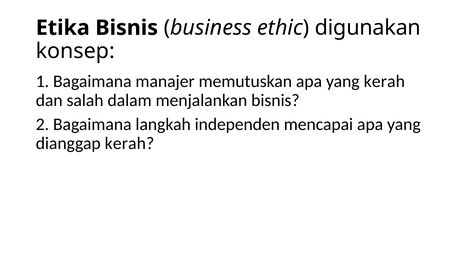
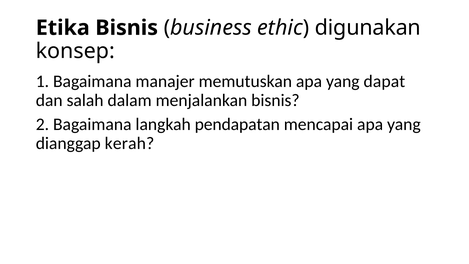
yang kerah: kerah -> dapat
independen: independen -> pendapatan
